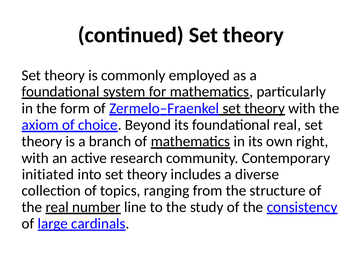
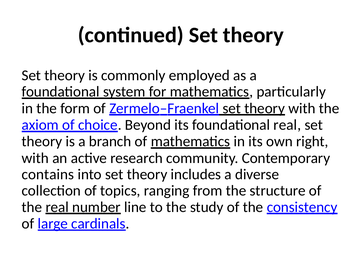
initiated: initiated -> contains
